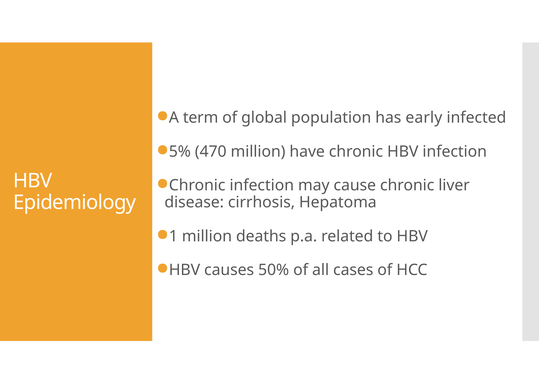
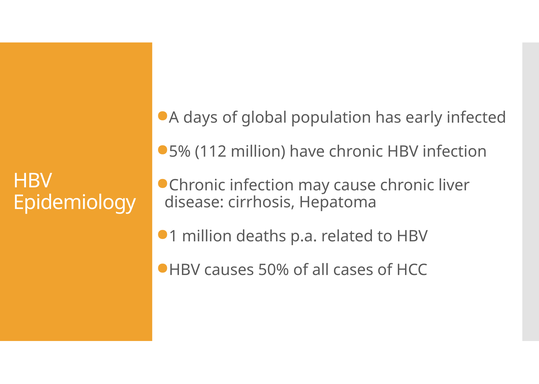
term: term -> days
470: 470 -> 112
